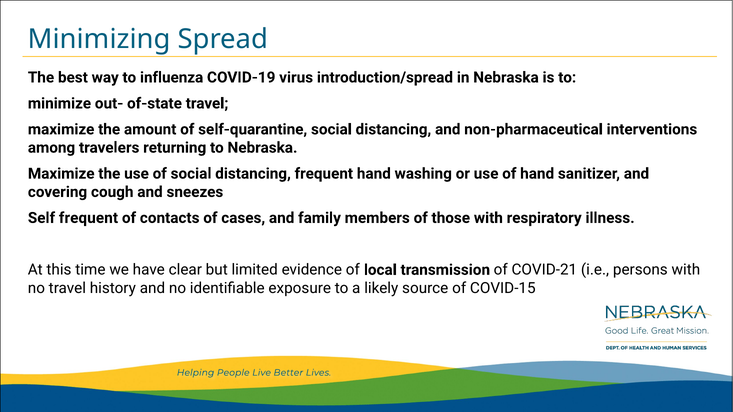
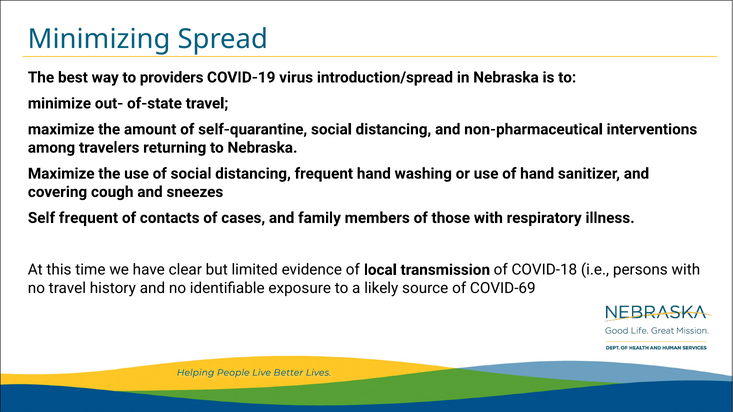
influenza: influenza -> providers
COVID-21: COVID-21 -> COVID-18
COVID-15: COVID-15 -> COVID-69
